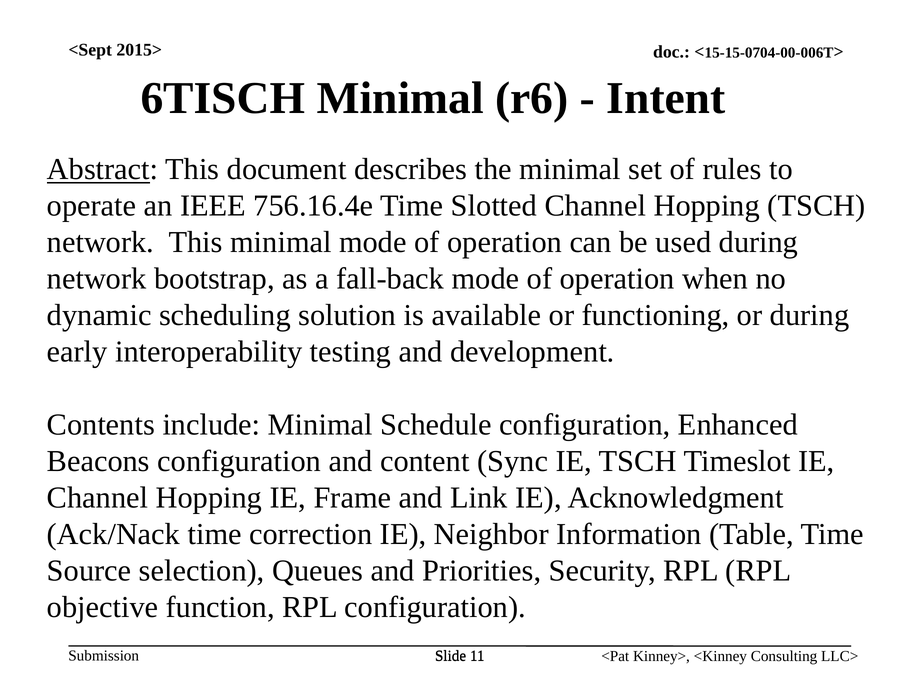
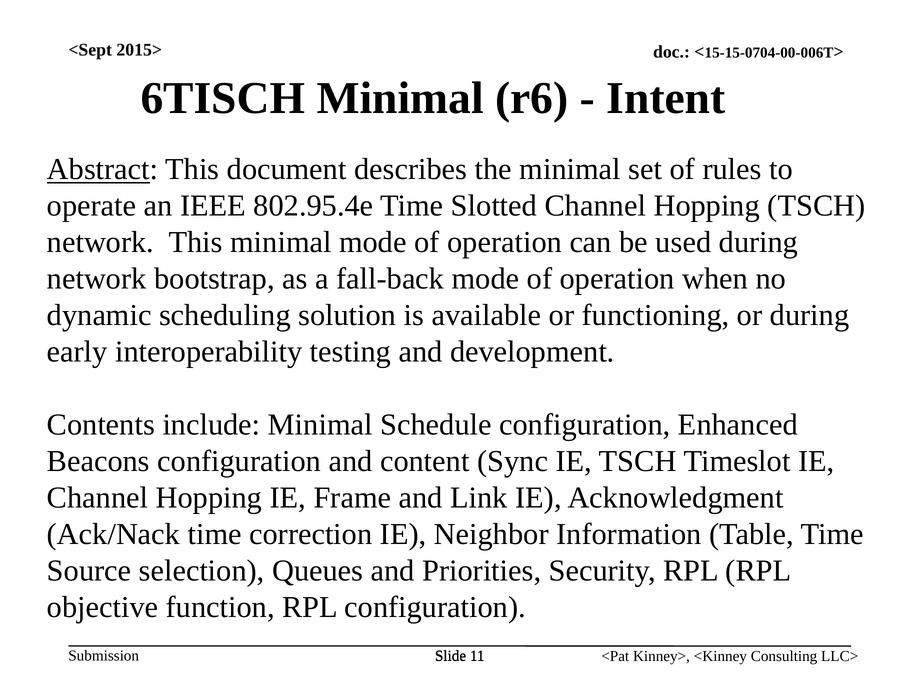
756.16.4e: 756.16.4e -> 802.95.4e
